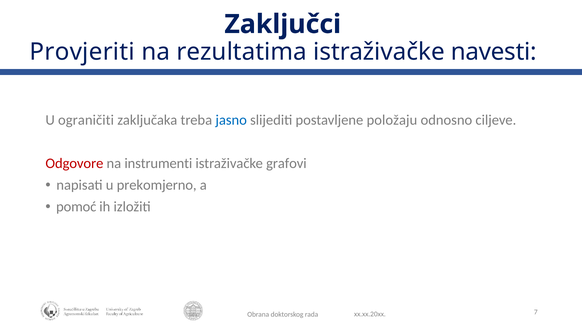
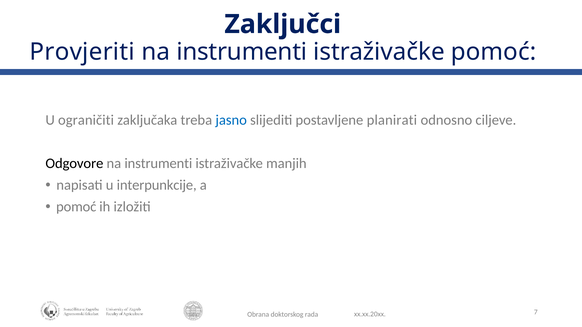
rezultatima at (242, 52): rezultatima -> instrumenti
istraživačke navesti: navesti -> pomoć
položaju: položaju -> planirati
Odgovore colour: red -> black
grafovi: grafovi -> manjih
prekomjerno: prekomjerno -> interpunkcije
